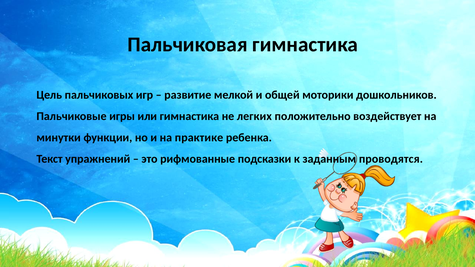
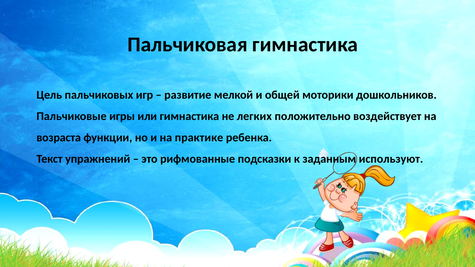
минутки: минутки -> возраста
проводятся: проводятся -> используют
